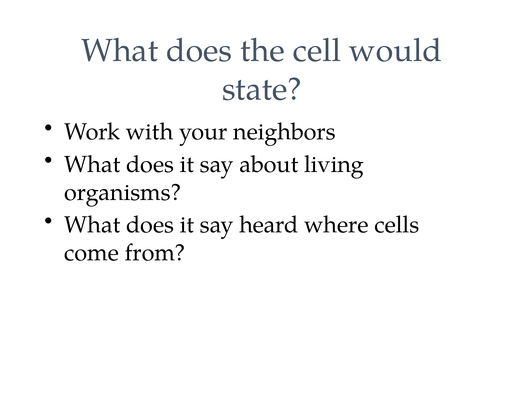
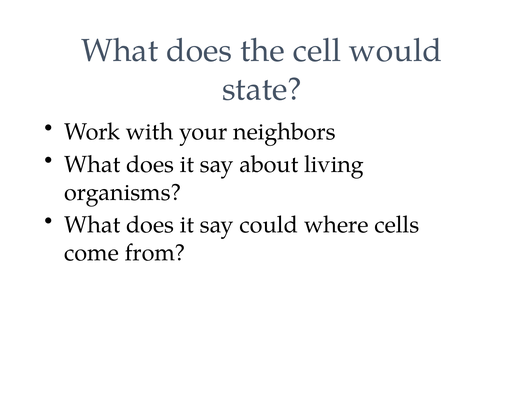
heard: heard -> could
